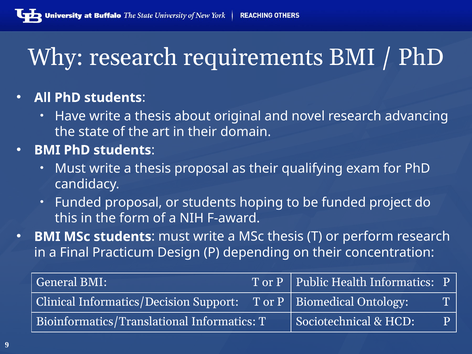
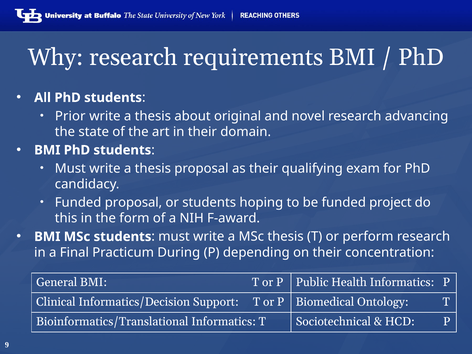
Have: Have -> Prior
Design: Design -> During
